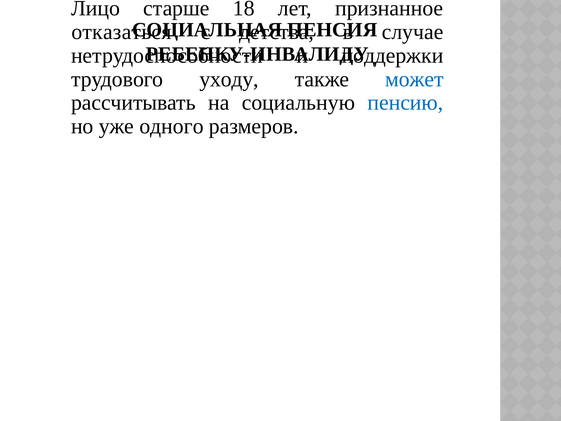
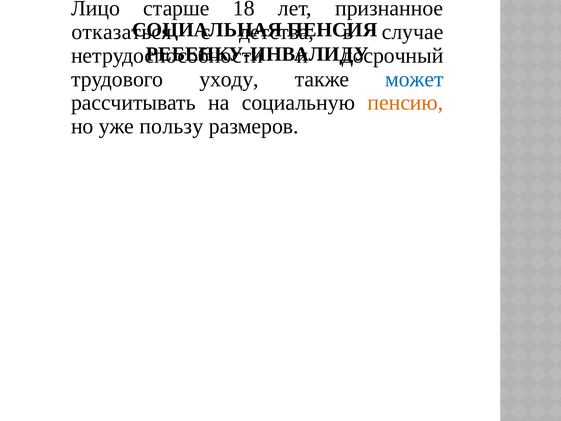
поддержки: поддержки -> досрочный
пенсию at (405, 103) colour: blue -> orange
одного: одного -> пользу
